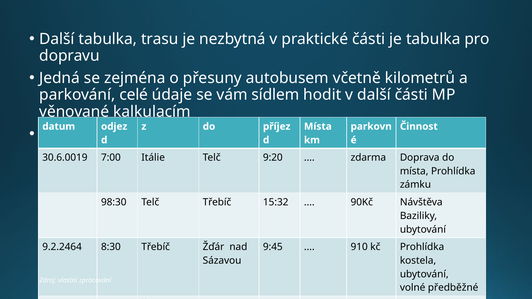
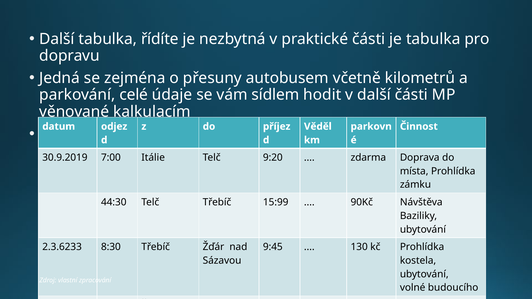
trasu: trasu -> řídíte
Místa at (318, 127): Místa -> Věděl
30.6.0019: 30.6.0019 -> 30.9.2019
98:30: 98:30 -> 44:30
15:32: 15:32 -> 15:99
9.2.2464: 9.2.2464 -> 2.3.6233
910: 910 -> 130
předběžné: předběžné -> budoucího
